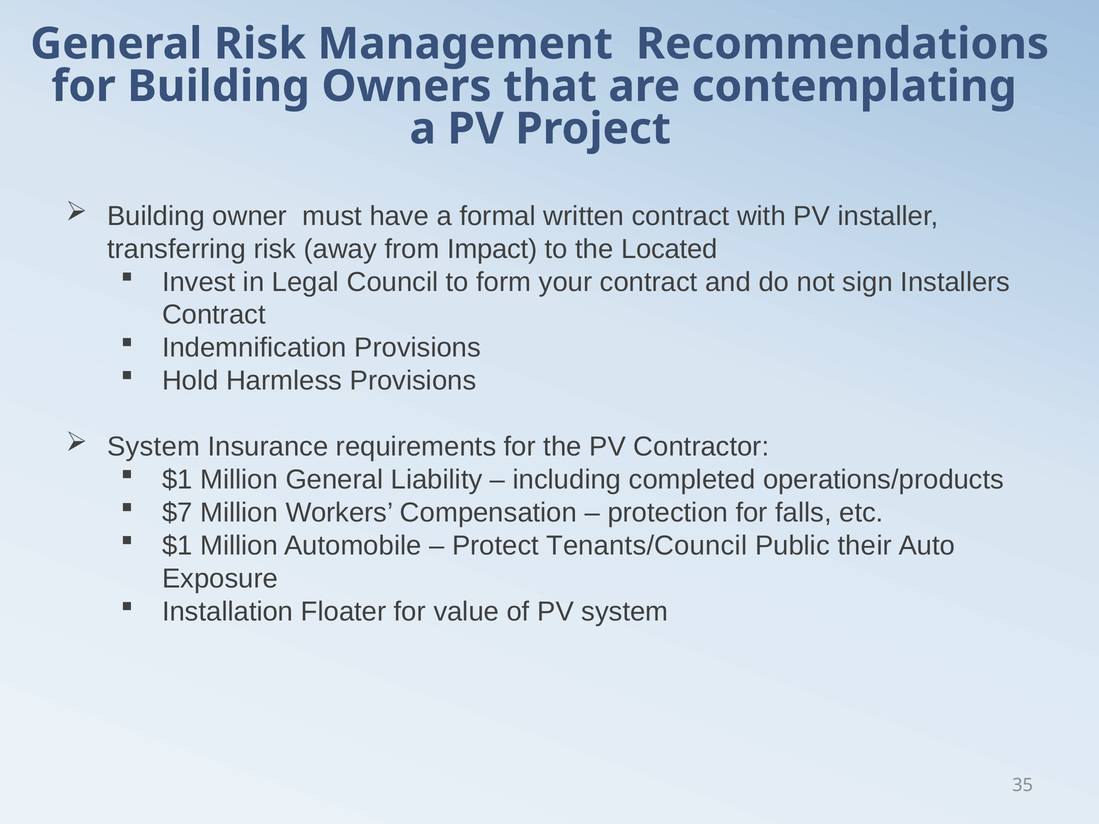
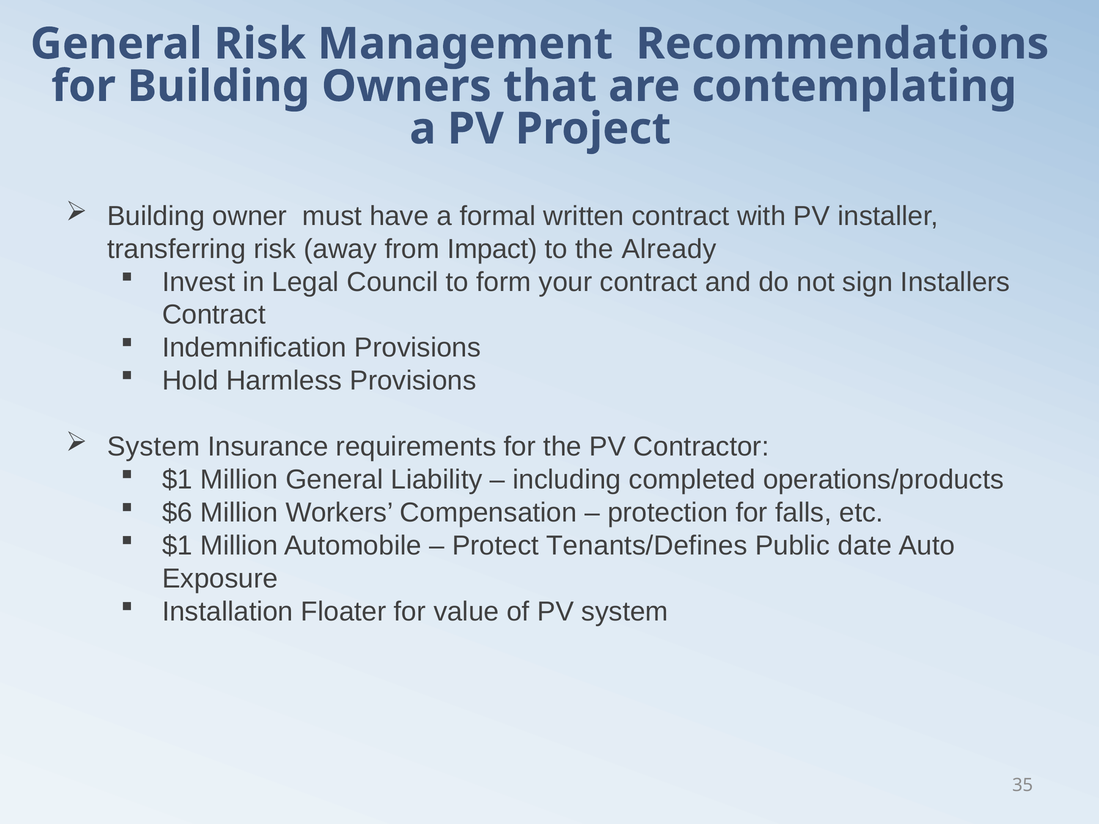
Located: Located -> Already
$7: $7 -> $6
Tenants/Council: Tenants/Council -> Tenants/Defines
their: their -> date
